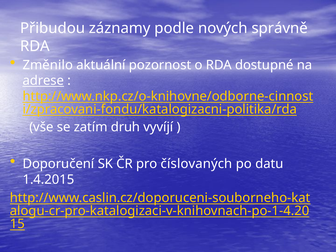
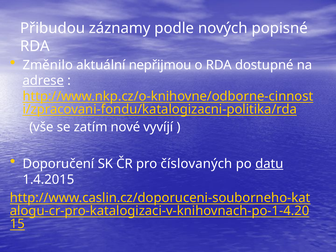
správně: správně -> popisné
pozornost: pozornost -> nepřijmou
druh: druh -> nové
datu underline: none -> present
